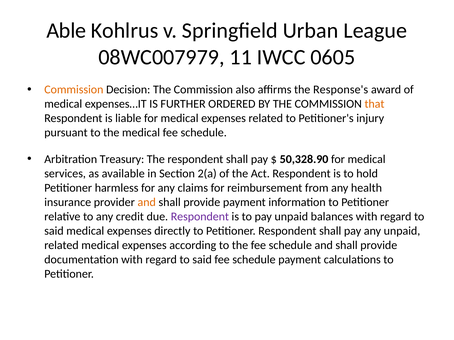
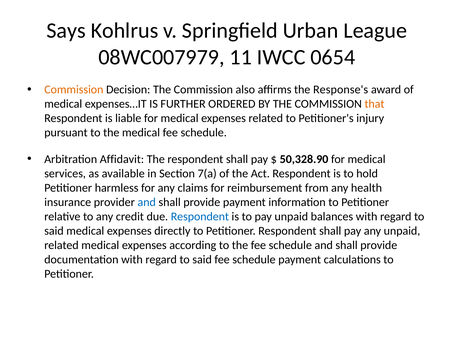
Able: Able -> Says
0605: 0605 -> 0654
Treasury: Treasury -> Affidavit
2(a: 2(a -> 7(a
and at (147, 202) colour: orange -> blue
Respondent at (200, 217) colour: purple -> blue
